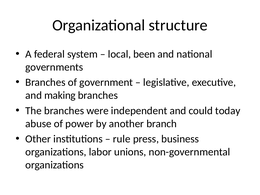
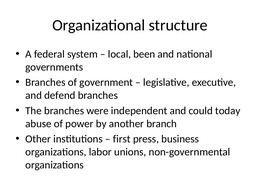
making: making -> defend
rule: rule -> first
